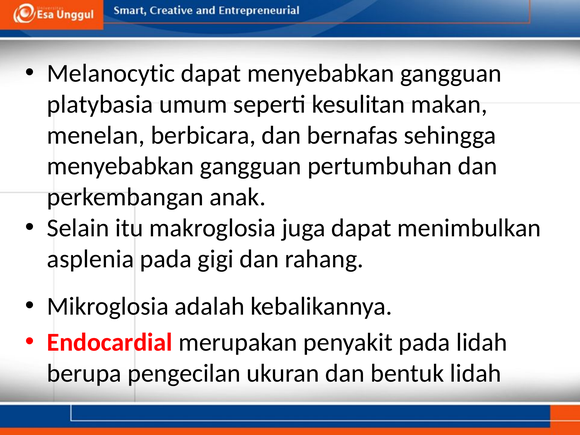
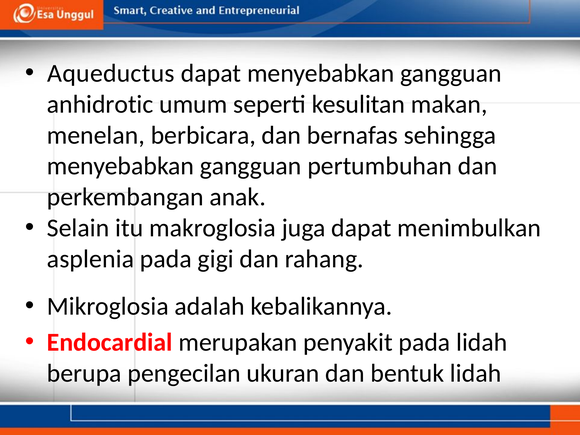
Melanocytic: Melanocytic -> Aqueductus
platybasia: platybasia -> anhidrotic
